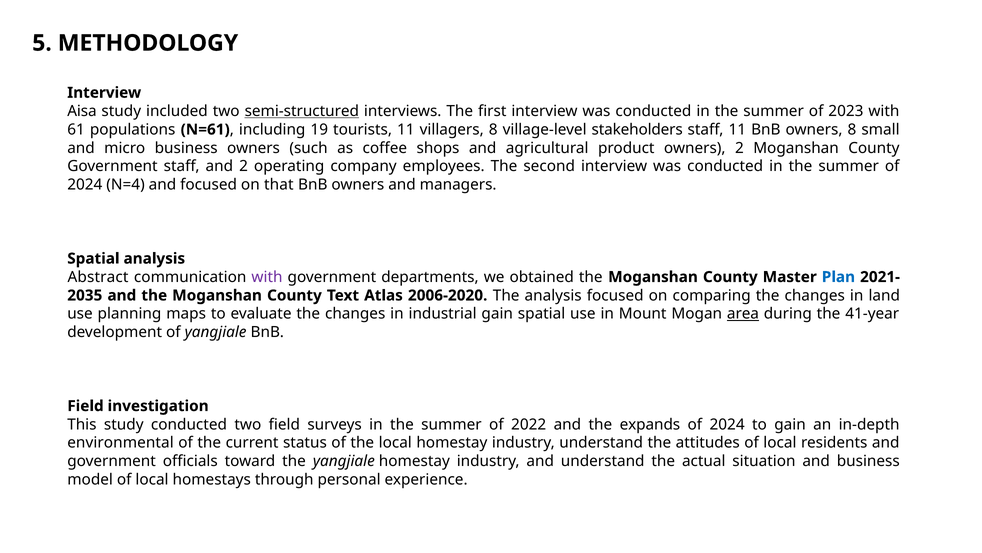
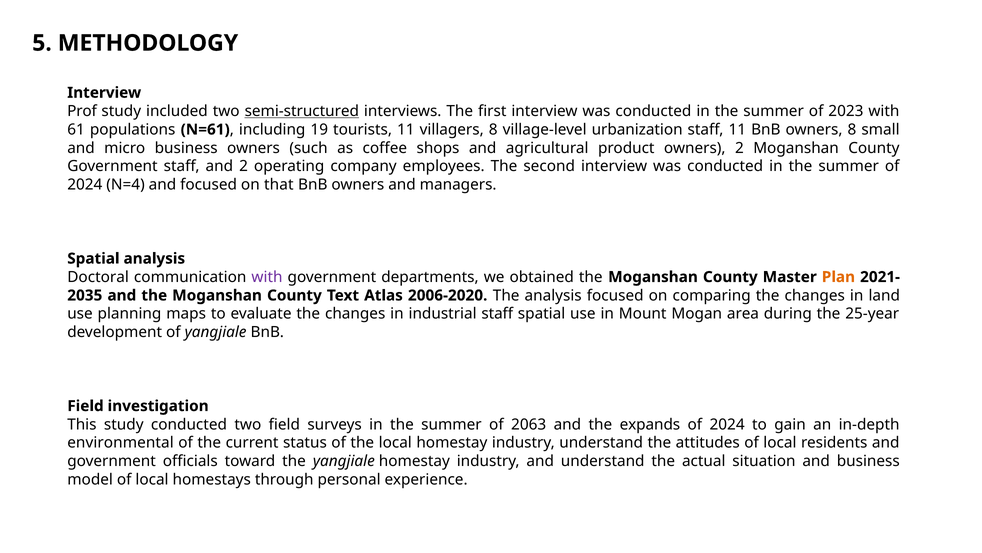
Aisa: Aisa -> Prof
stakeholders: stakeholders -> urbanization
Abstract: Abstract -> Doctoral
Plan colour: blue -> orange
industrial gain: gain -> staff
area underline: present -> none
41-year: 41-year -> 25-year
2022: 2022 -> 2063
